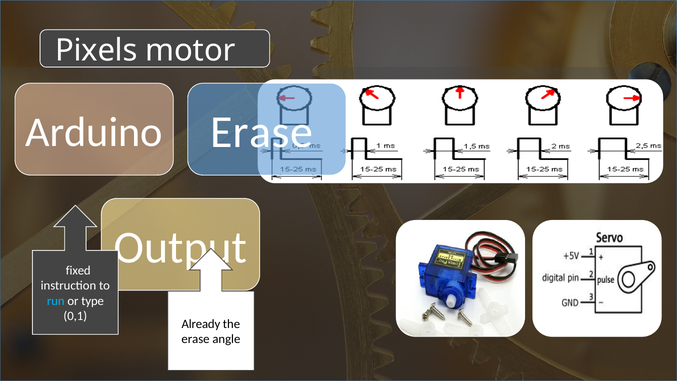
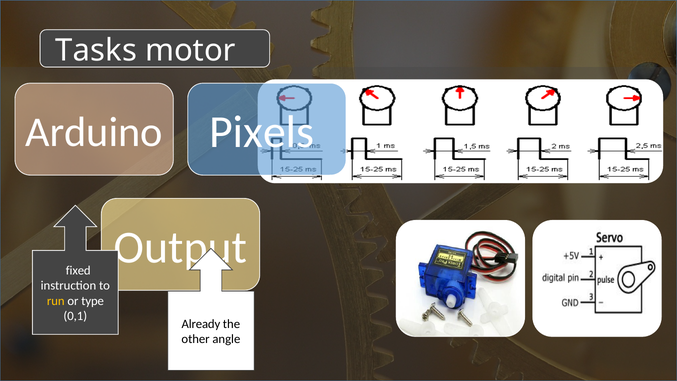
Pixels: Pixels -> Tasks
Erase at (261, 132): Erase -> Pixels
run colour: light blue -> yellow
erase at (196, 339): erase -> other
